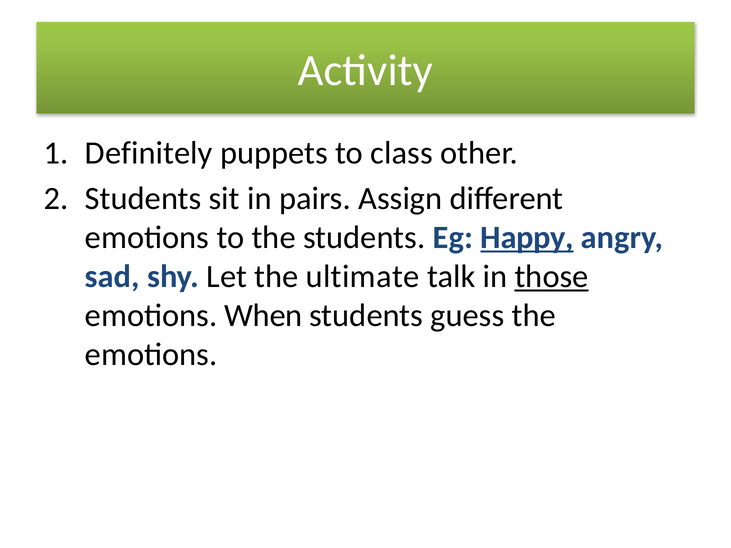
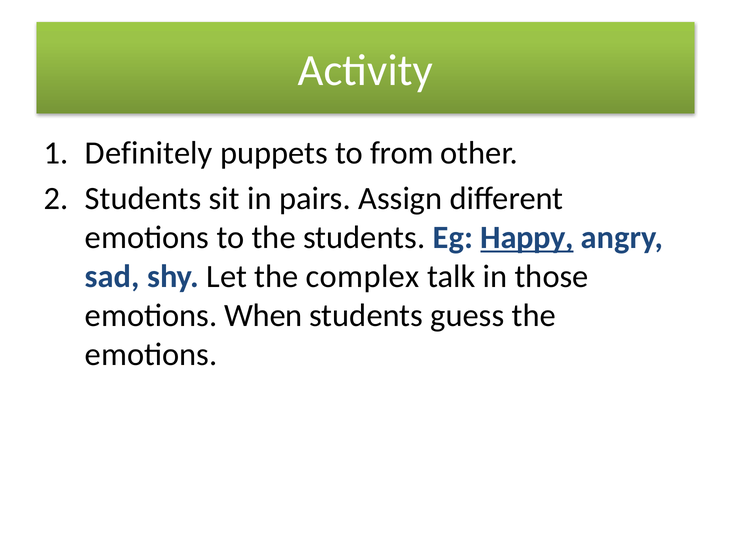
class: class -> from
ultimate: ultimate -> complex
those underline: present -> none
